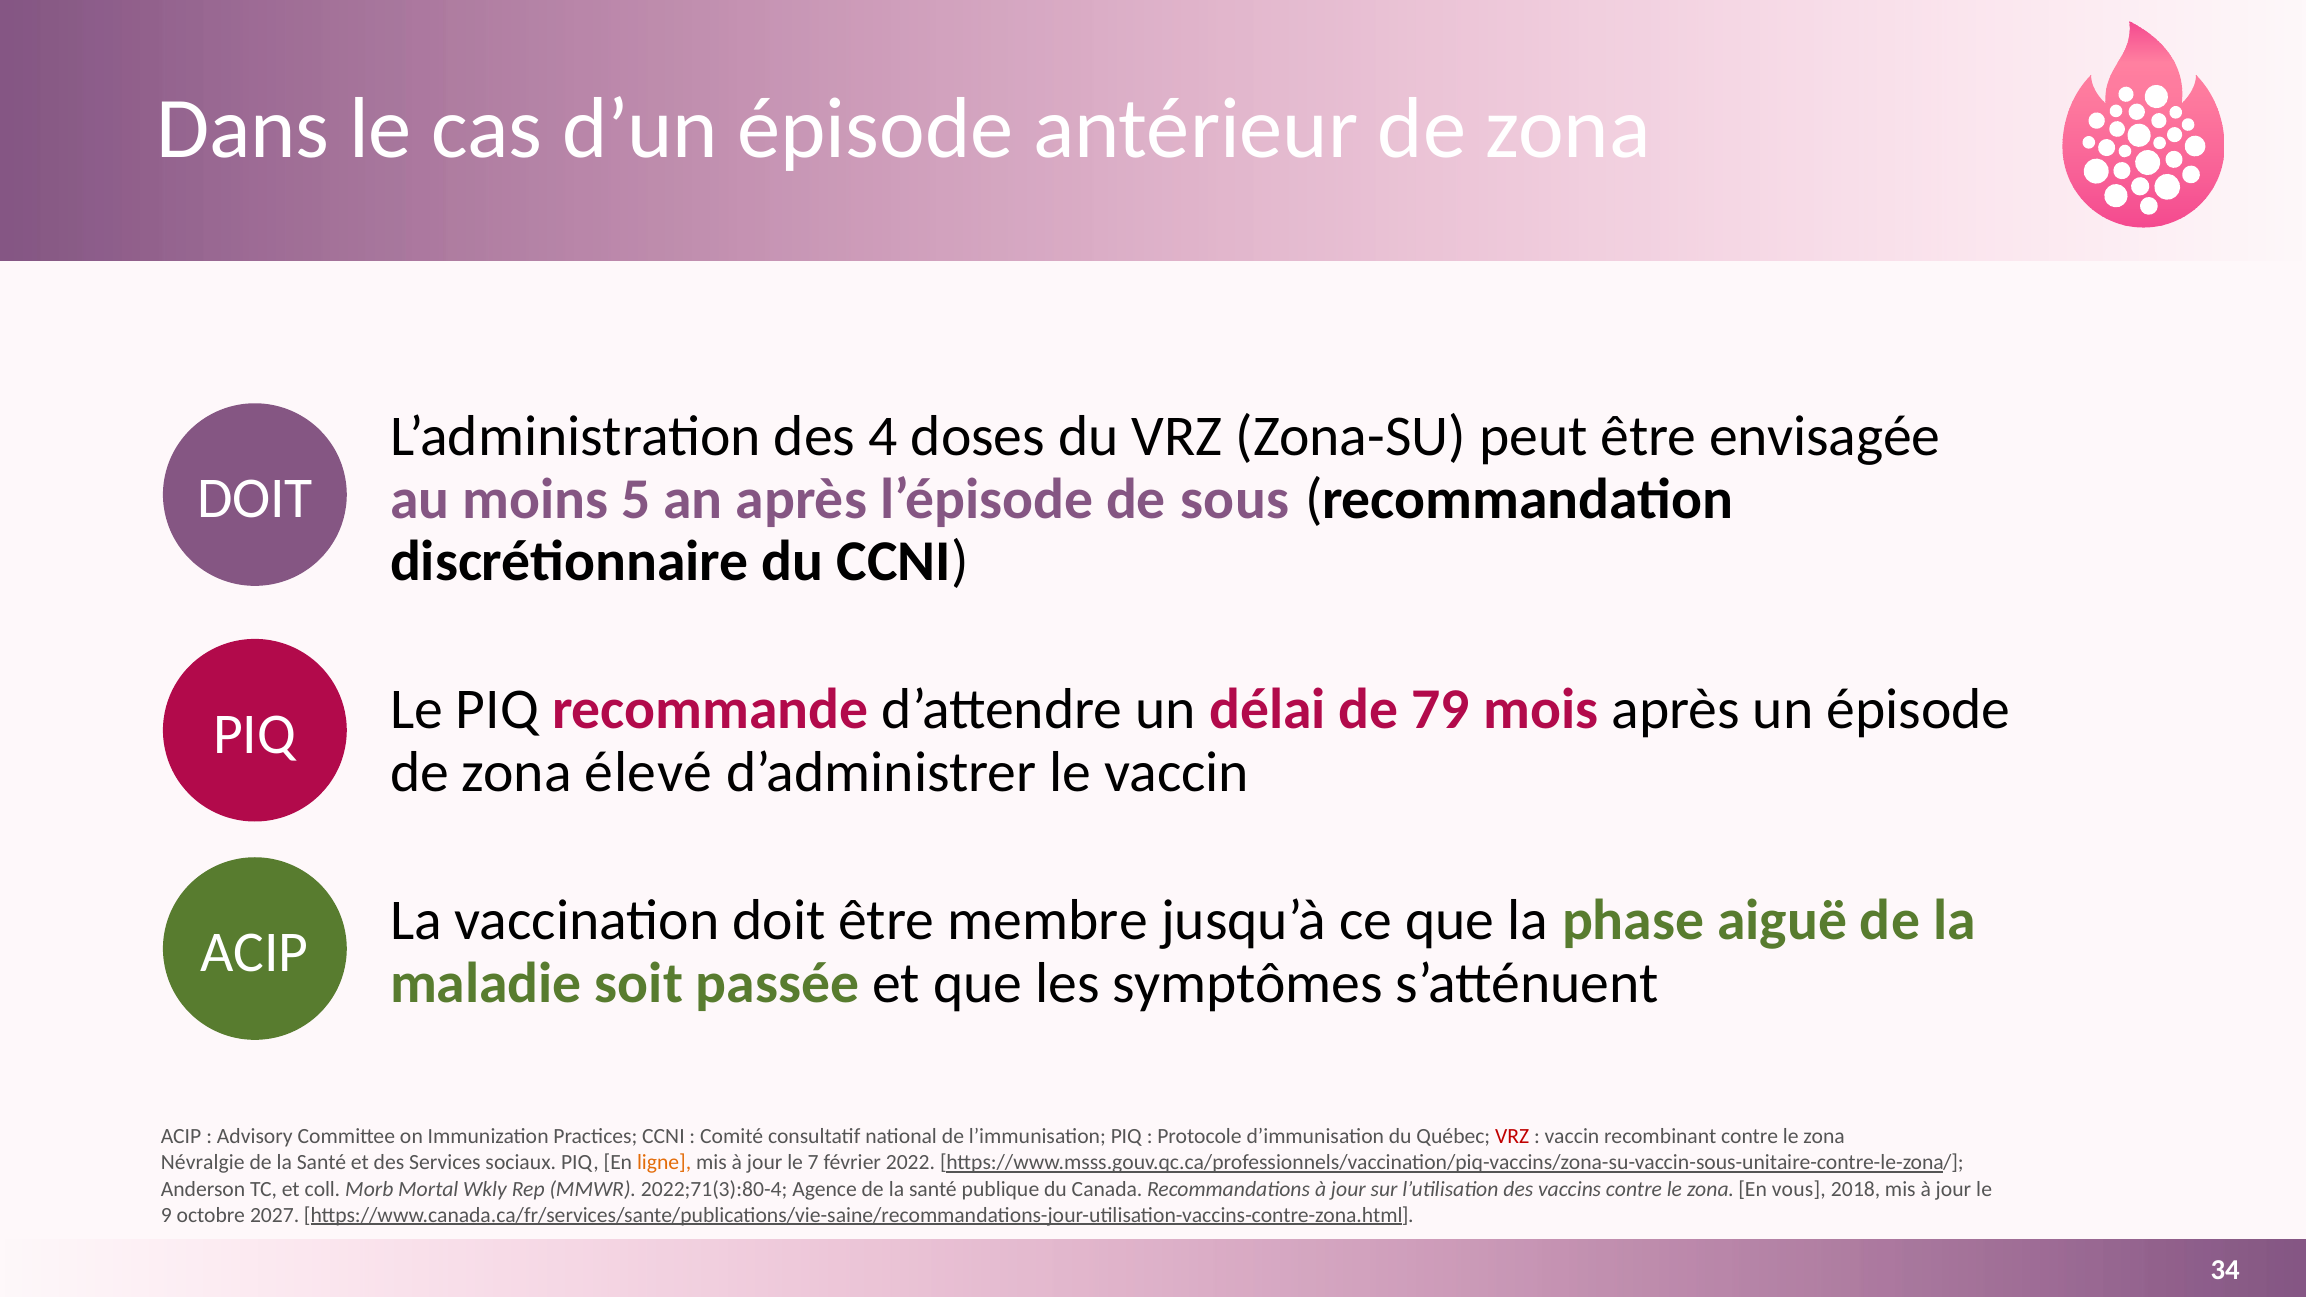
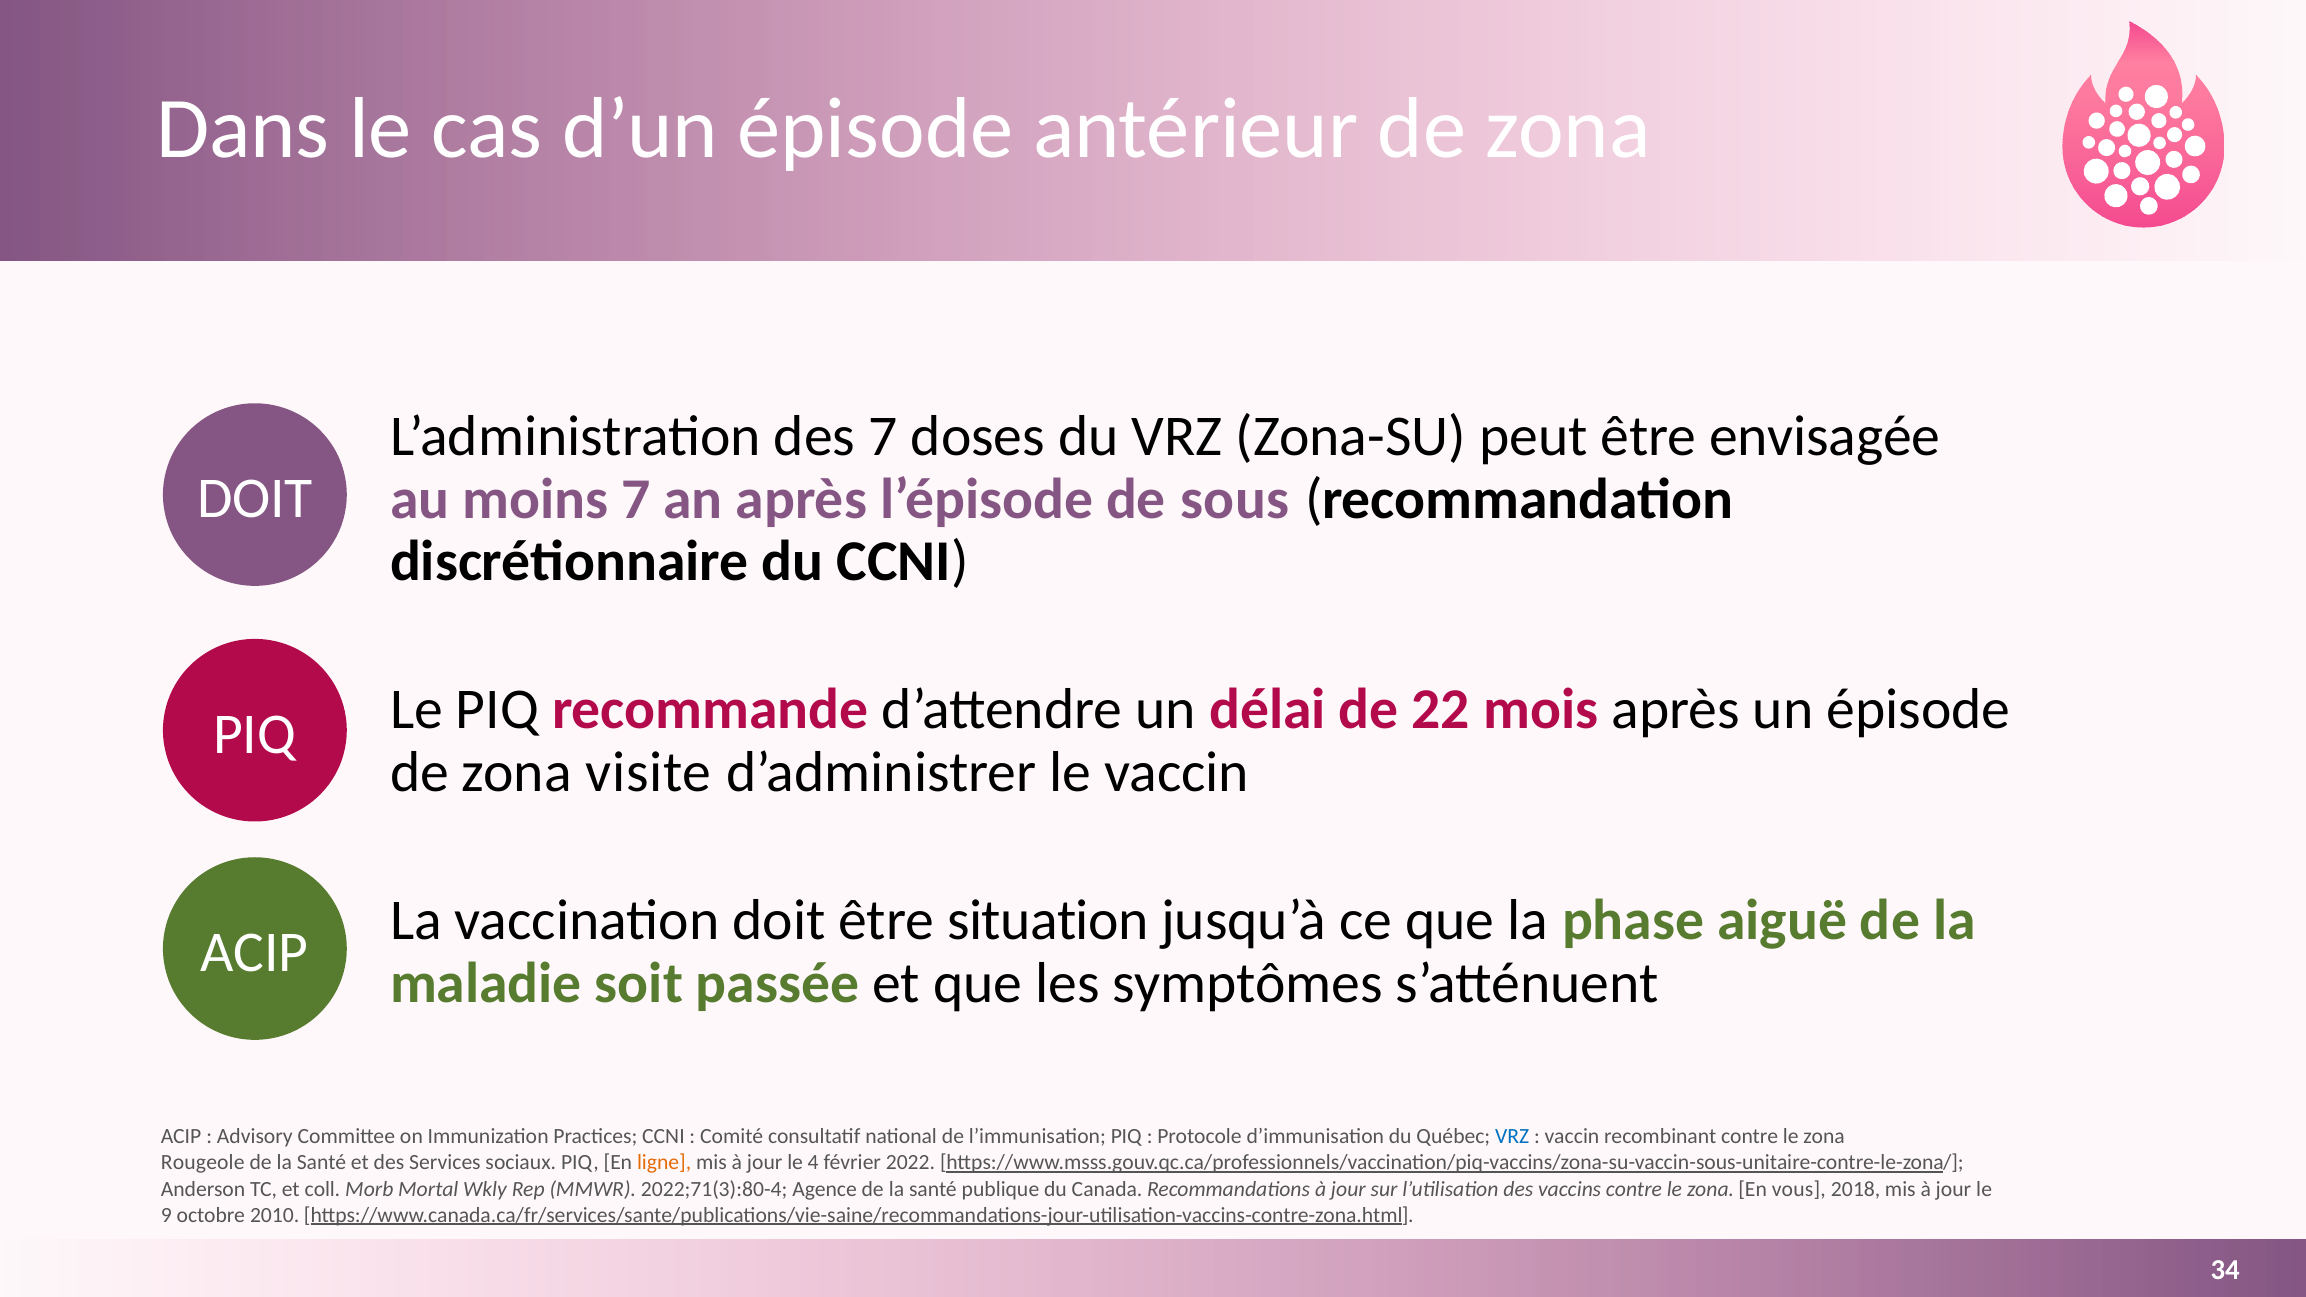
des 4: 4 -> 7
moins 5: 5 -> 7
79: 79 -> 22
élevé: élevé -> visite
membre: membre -> situation
VRZ at (1512, 1137) colour: red -> blue
Névralgie: Névralgie -> Rougeole
7: 7 -> 4
2027: 2027 -> 2010
